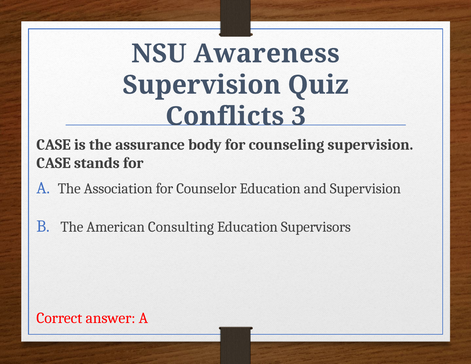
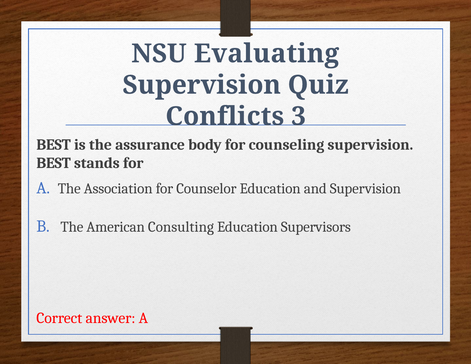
Awareness: Awareness -> Evaluating
CASE at (54, 145): CASE -> BEST
CASE at (54, 163): CASE -> BEST
